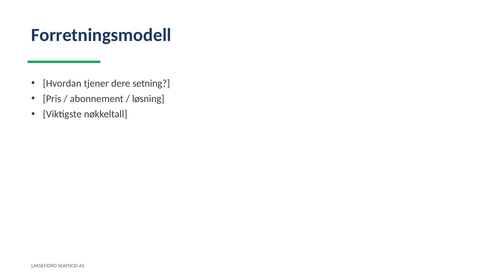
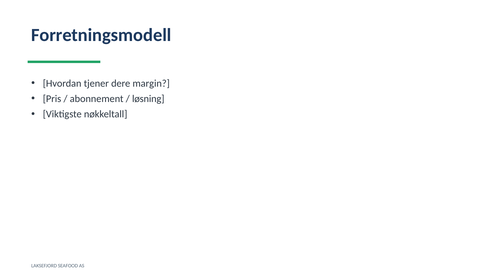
setning: setning -> margin
